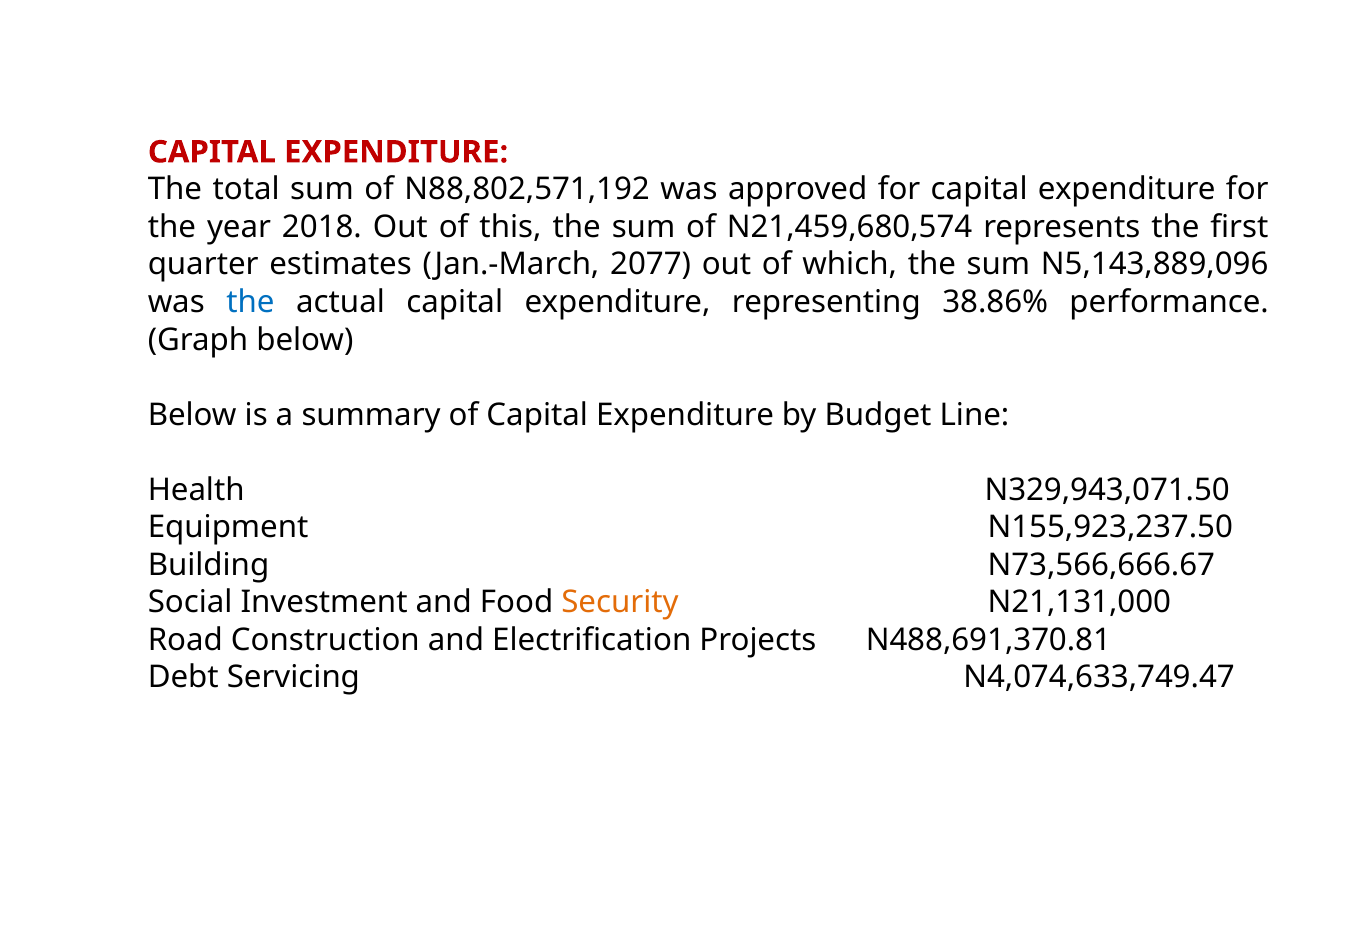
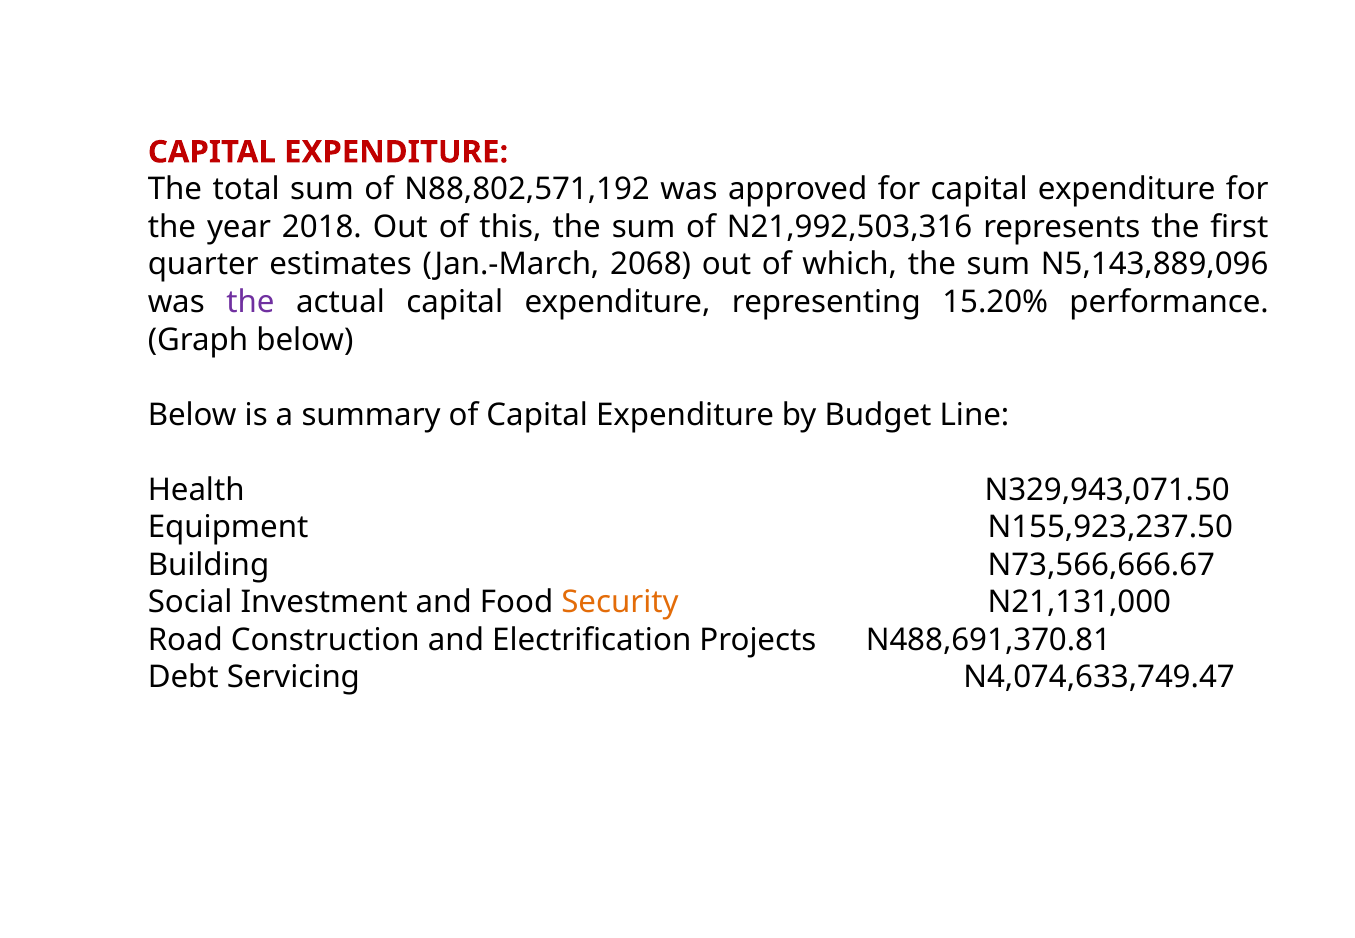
N21,459,680,574: N21,459,680,574 -> N21,992,503,316
2077: 2077 -> 2068
the at (250, 302) colour: blue -> purple
38.86%: 38.86% -> 15.20%
